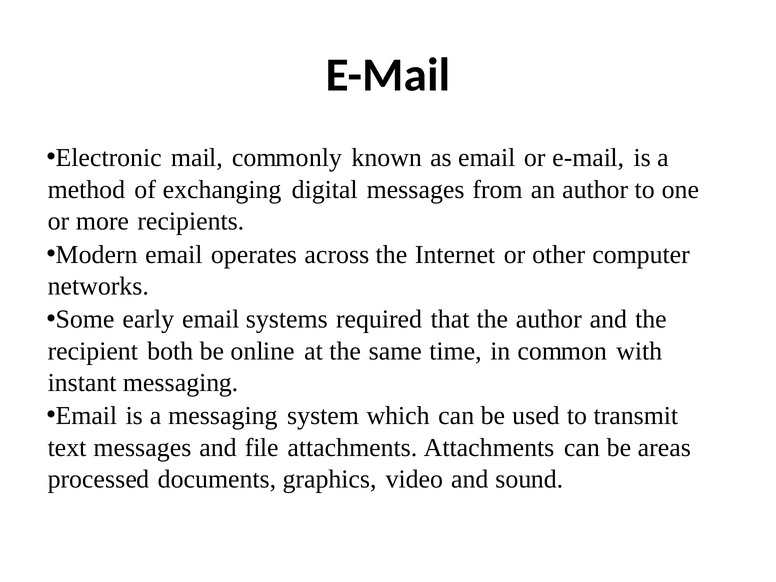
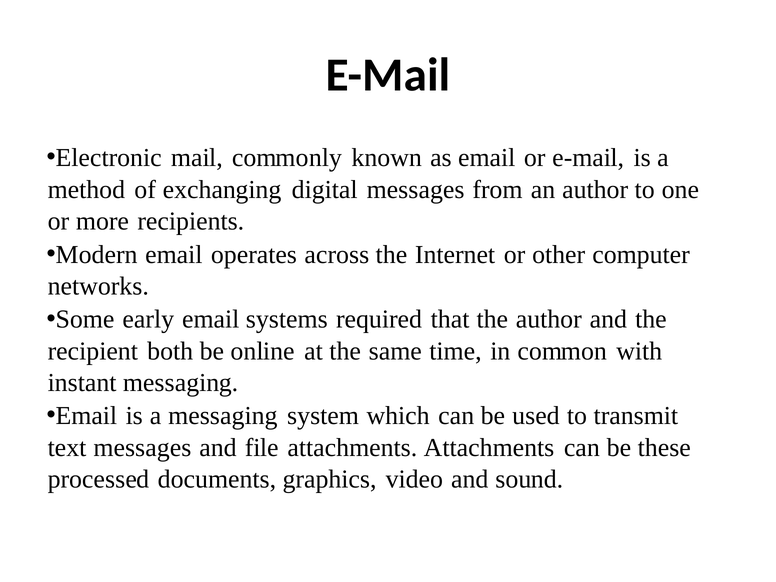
areas: areas -> these
